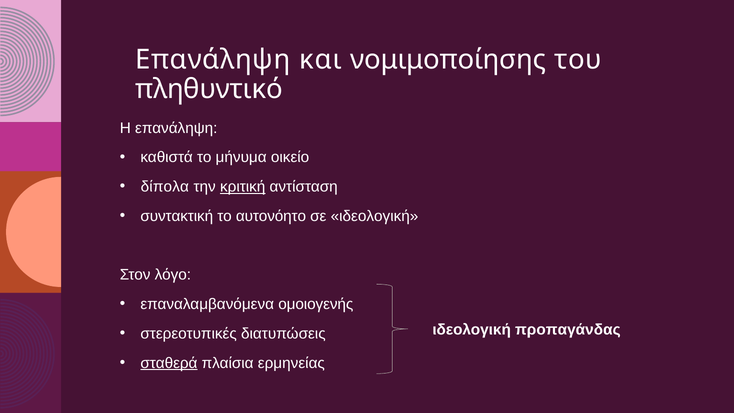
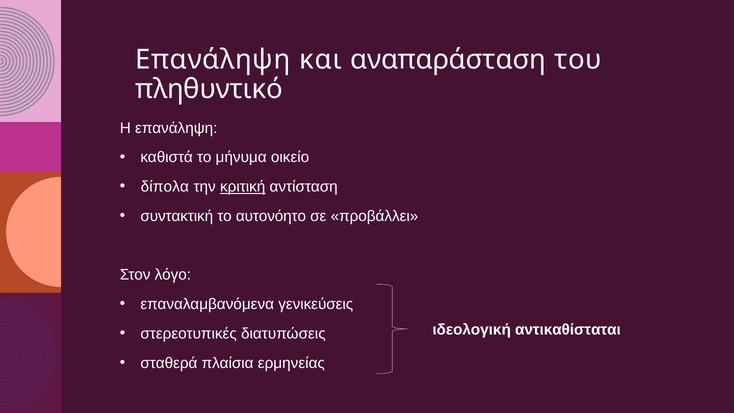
νομιμοποίησης: νομιμοποίησης -> αναπαράσταση
σε ιδεολογική: ιδεολογική -> προβάλλει
ομοιογενής: ομοιογενής -> γενικεύσεις
προπαγάνδας: προπαγάνδας -> αντικαθίσταται
σταθερά underline: present -> none
